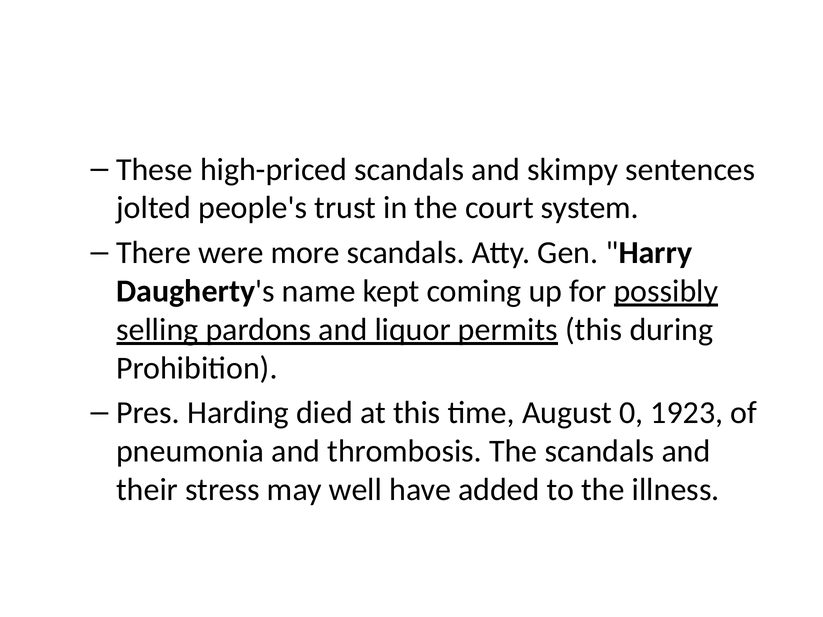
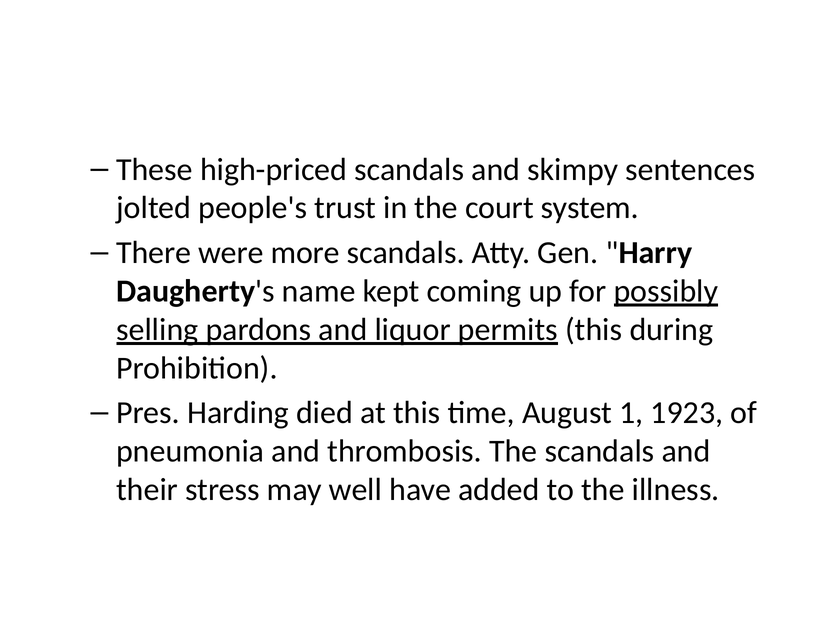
0: 0 -> 1
